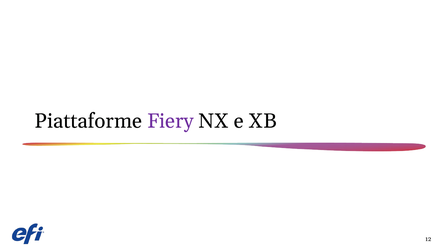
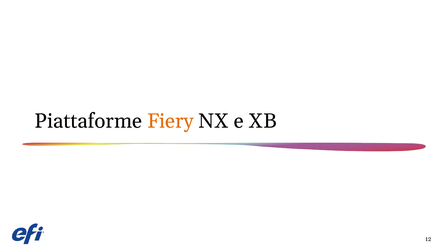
Fiery colour: purple -> orange
